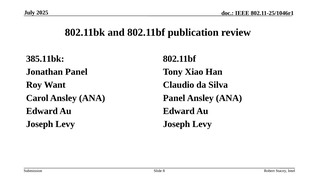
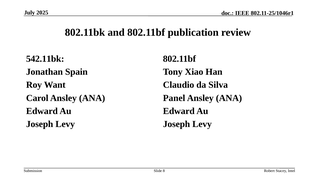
385.11bk: 385.11bk -> 542.11bk
Jonathan Panel: Panel -> Spain
